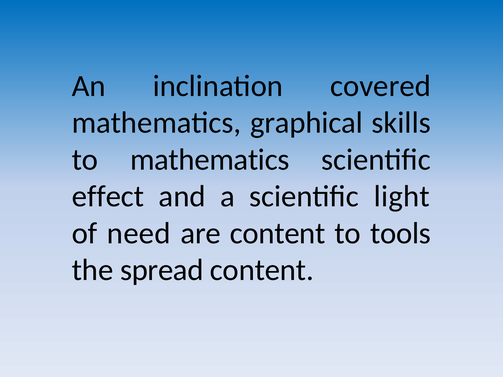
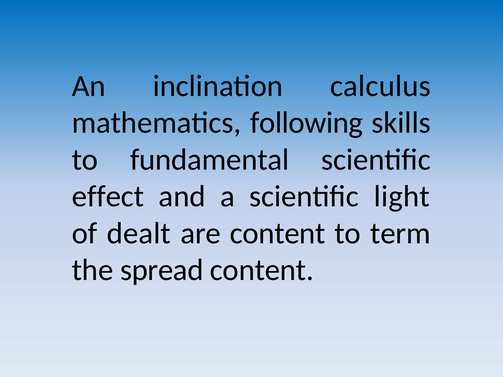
covered: covered -> calculus
graphical: graphical -> following
to mathematics: mathematics -> fundamental
need: need -> dealt
tools: tools -> term
